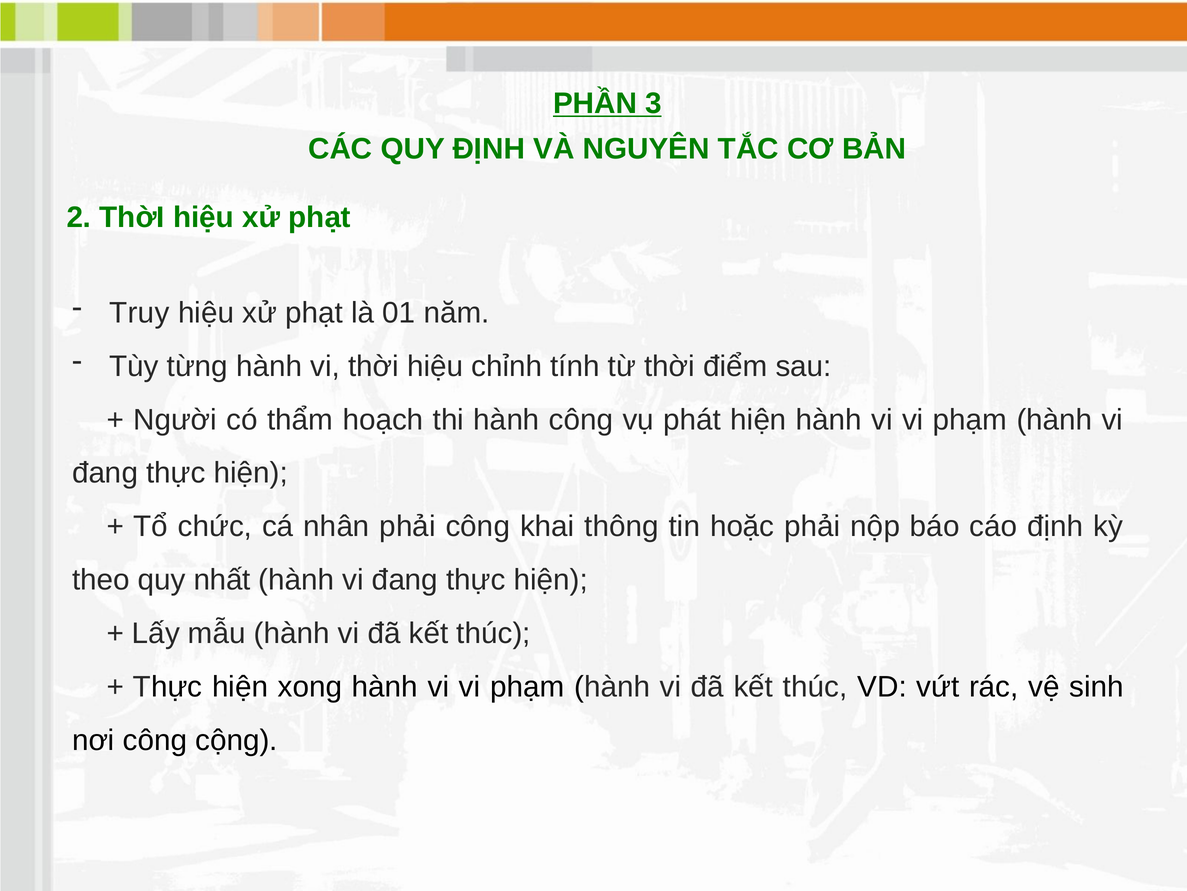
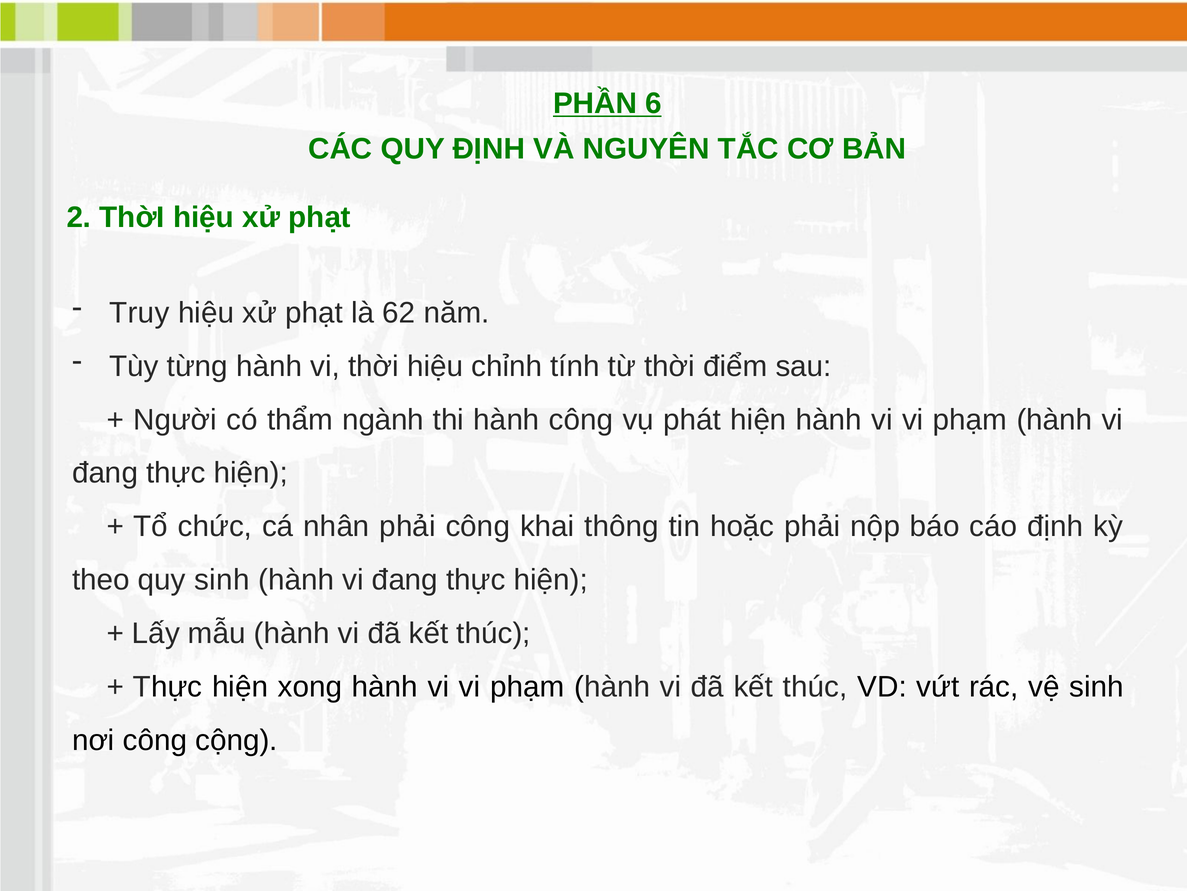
3: 3 -> 6
01: 01 -> 62
hoạch: hoạch -> ngành
quy nhất: nhất -> sinh
